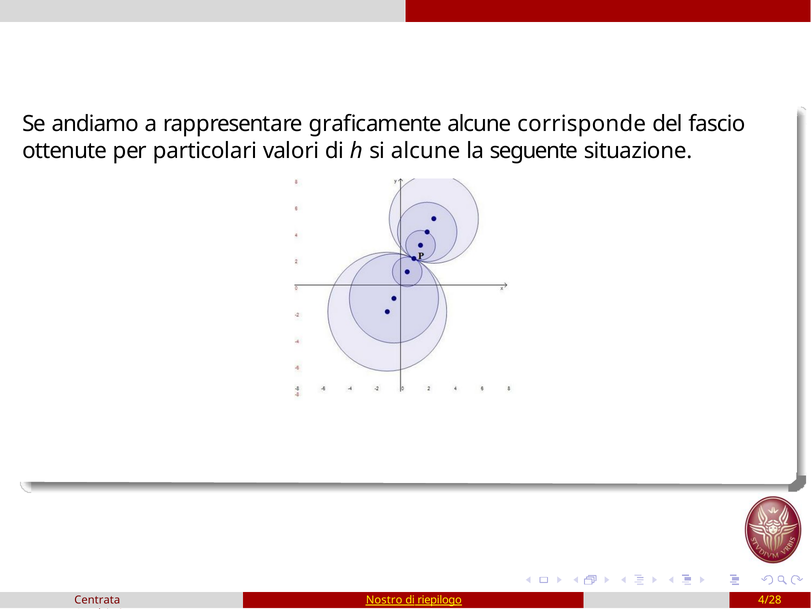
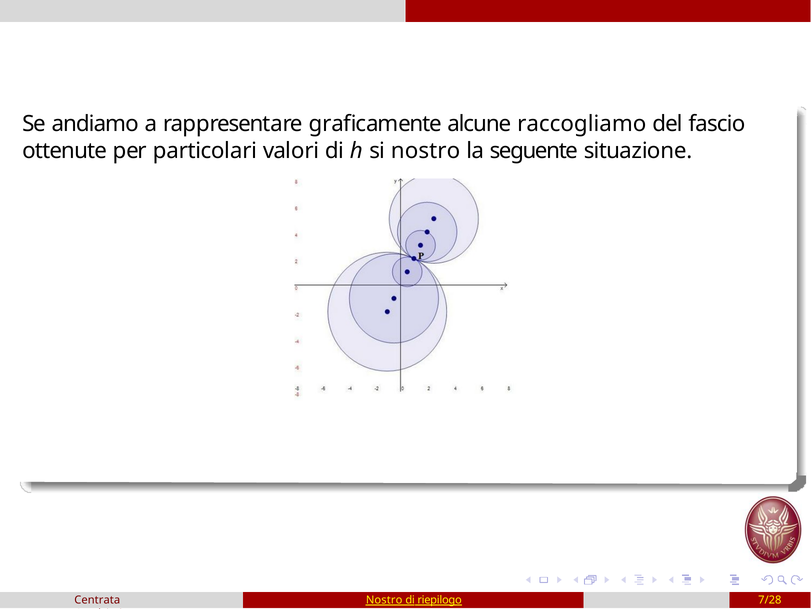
corrisponde: corrisponde -> raccogliamo
si alcune: alcune -> nostro
4/28: 4/28 -> 7/28
